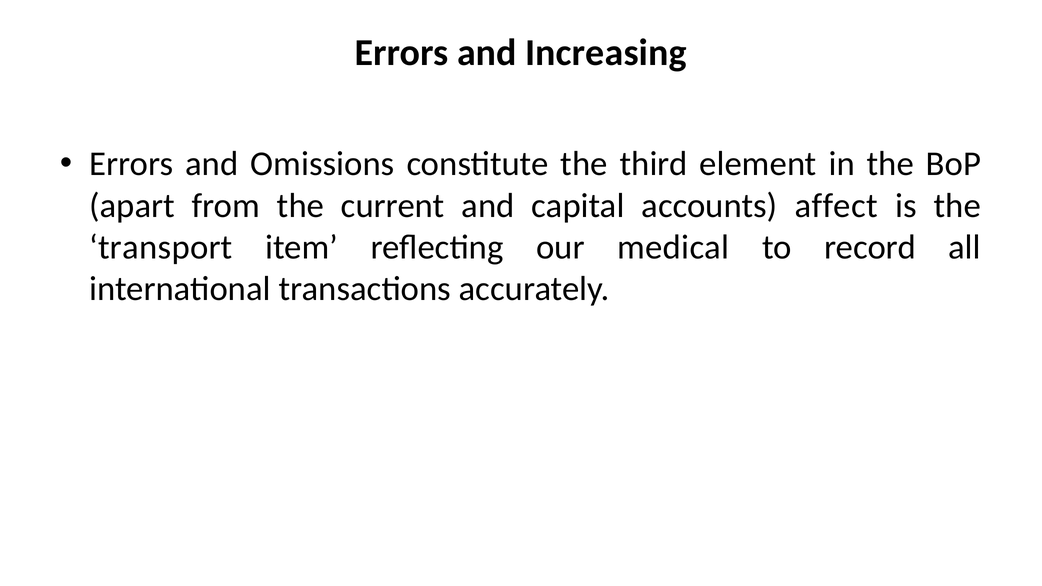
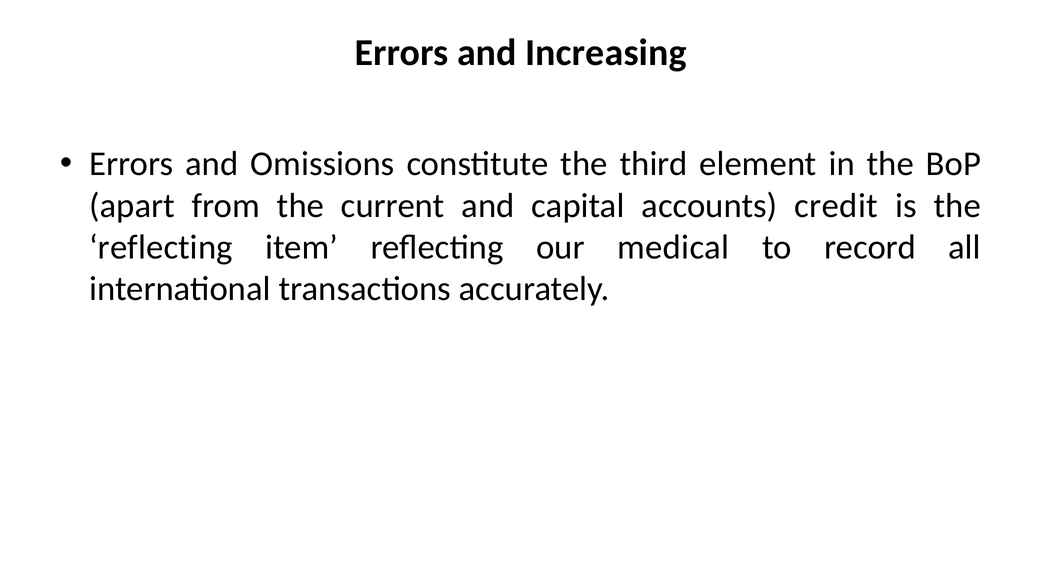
affect: affect -> credit
transport at (161, 247): transport -> reflecting
